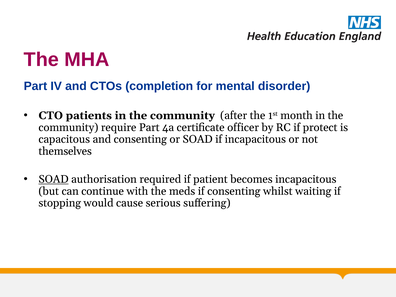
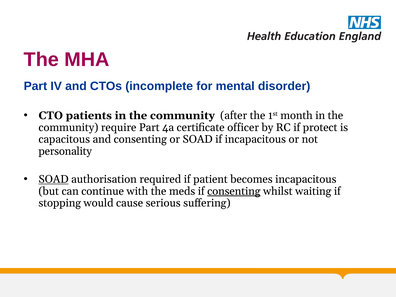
completion: completion -> incomplete
themselves: themselves -> personality
consenting at (234, 191) underline: none -> present
